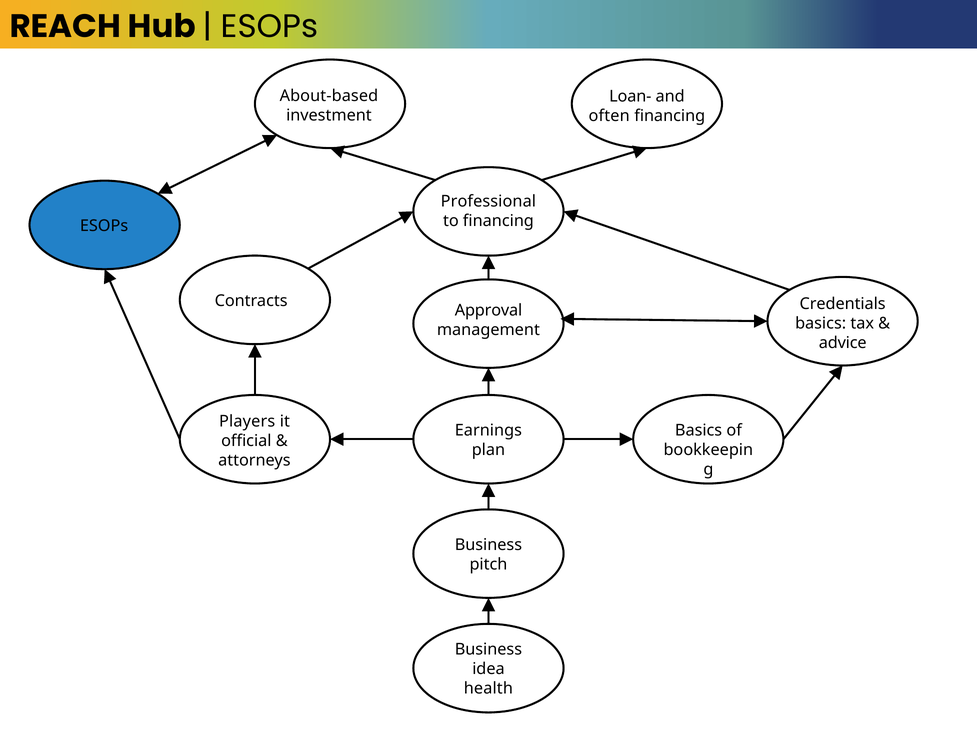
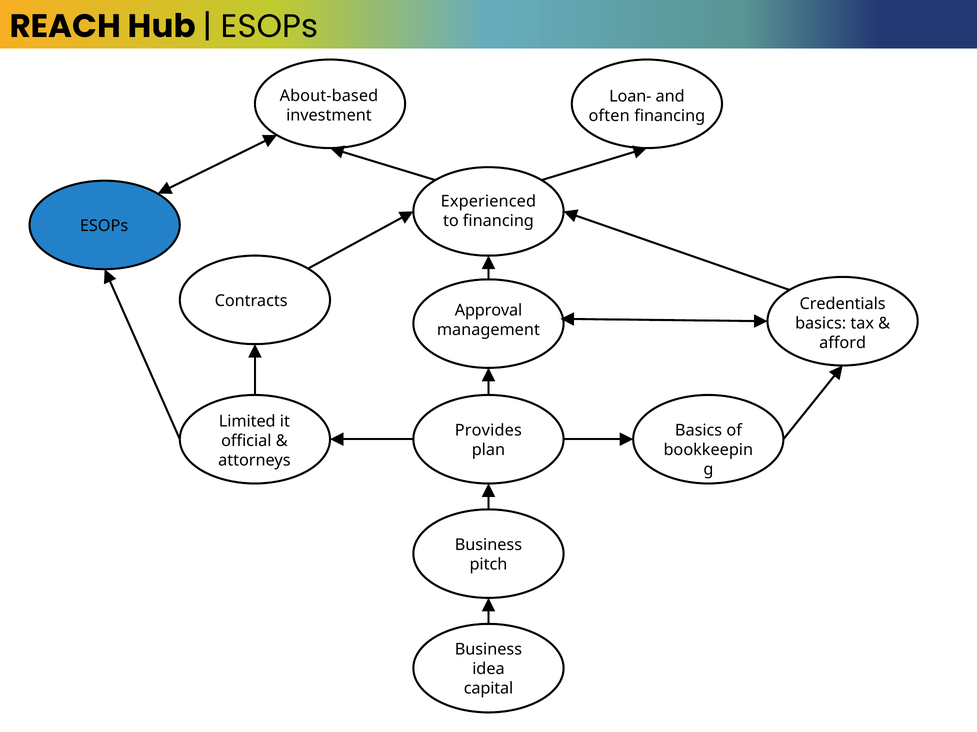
Professional: Professional -> Experienced
advice: advice -> afford
Players: Players -> Limited
Earnings: Earnings -> Provides
health: health -> capital
